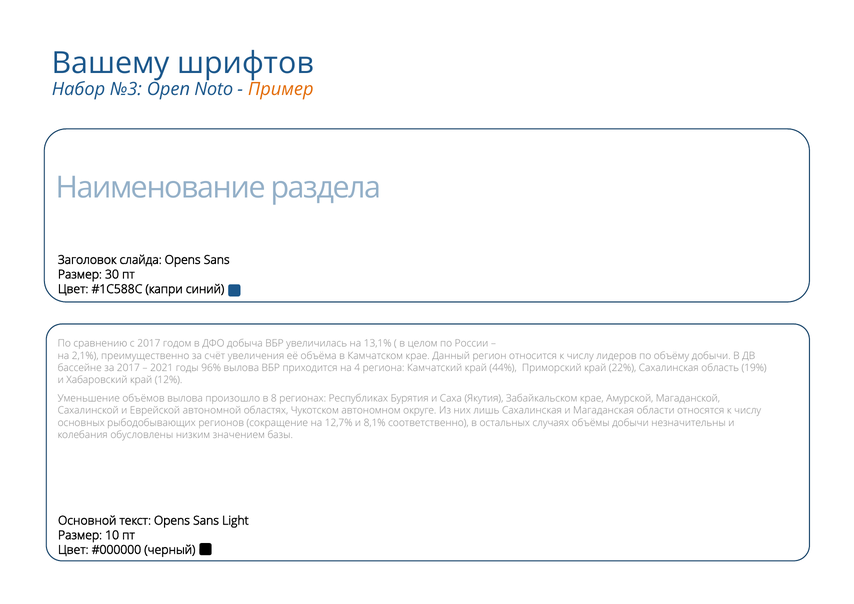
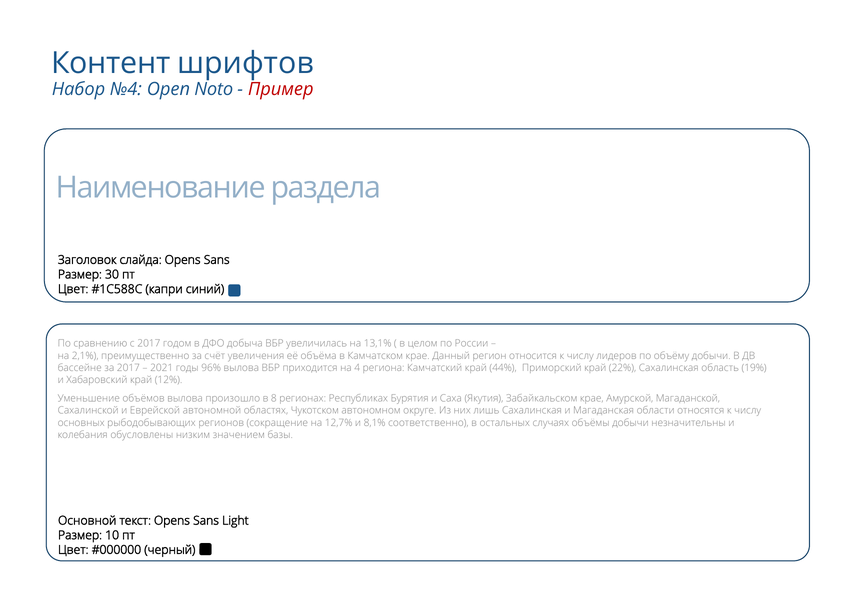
Вашему: Вашему -> Контент
№3: №3 -> №4
Пример colour: orange -> red
